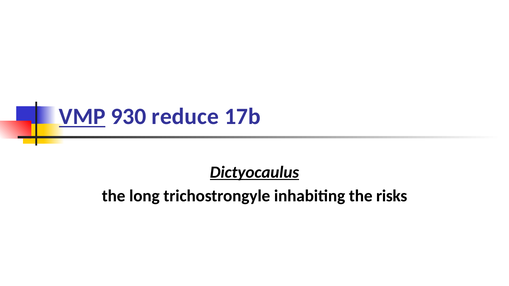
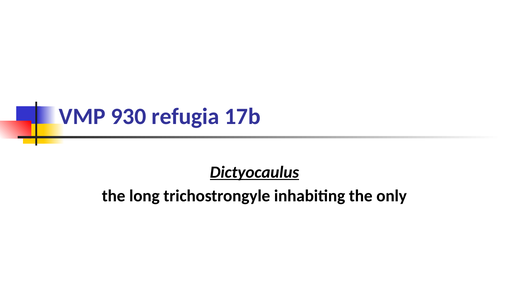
VMP underline: present -> none
reduce: reduce -> refugia
risks: risks -> only
